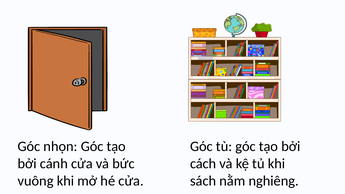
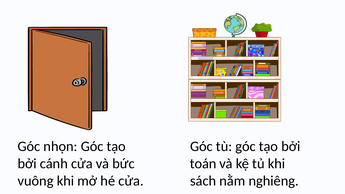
cách: cách -> toán
